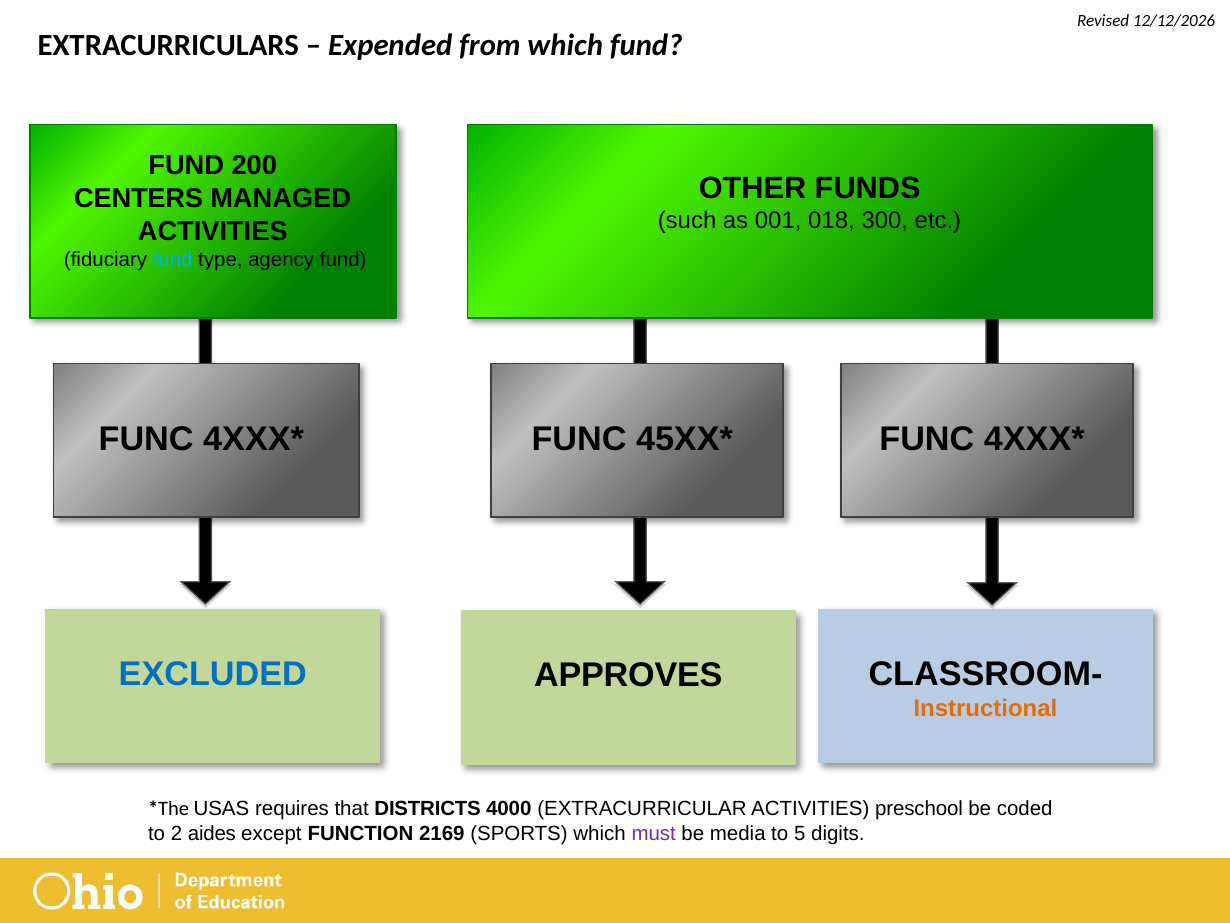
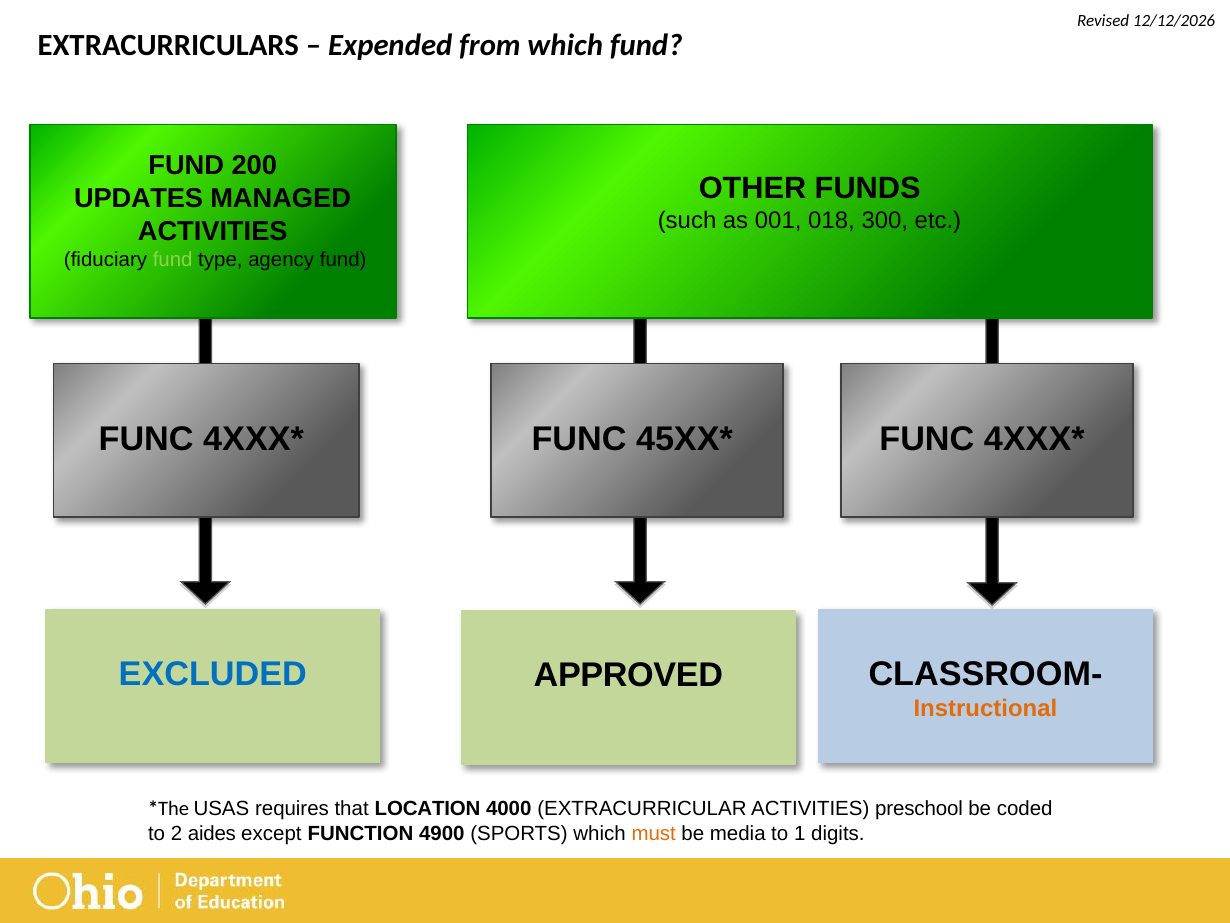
CENTERS: CENTERS -> UPDATES
fund at (173, 259) colour: light blue -> light green
APPROVES: APPROVES -> APPROVED
DISTRICTS: DISTRICTS -> LOCATION
2169: 2169 -> 4900
must colour: purple -> orange
5: 5 -> 1
